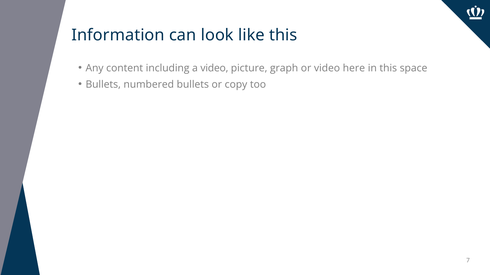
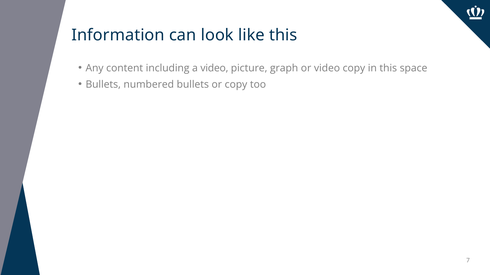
video here: here -> copy
